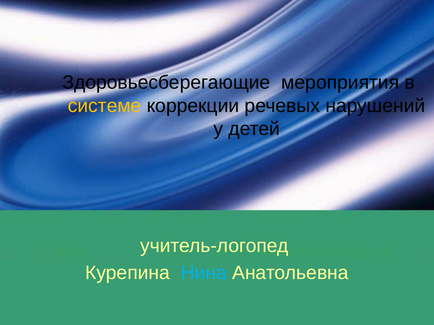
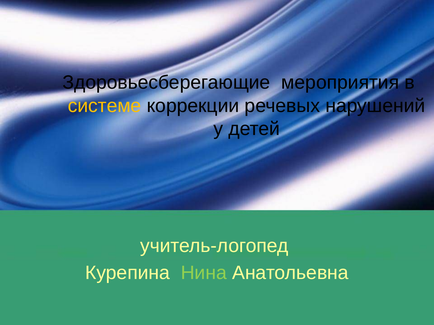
Нина colour: light blue -> light green
